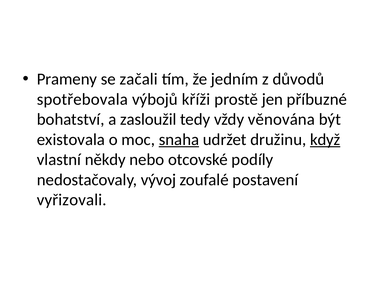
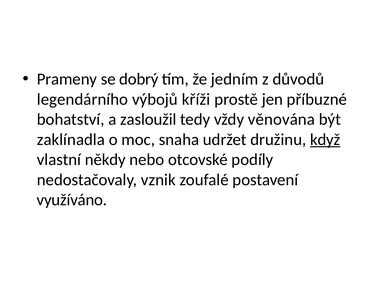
začali: začali -> dobrý
spotřebovala: spotřebovala -> legendárního
existovala: existovala -> zaklínadla
snaha underline: present -> none
vývoj: vývoj -> vznik
vyřizovali: vyřizovali -> využíváno
